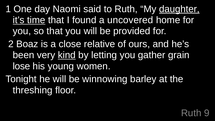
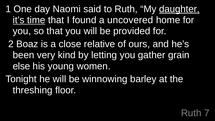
kind underline: present -> none
lose: lose -> else
9: 9 -> 7
